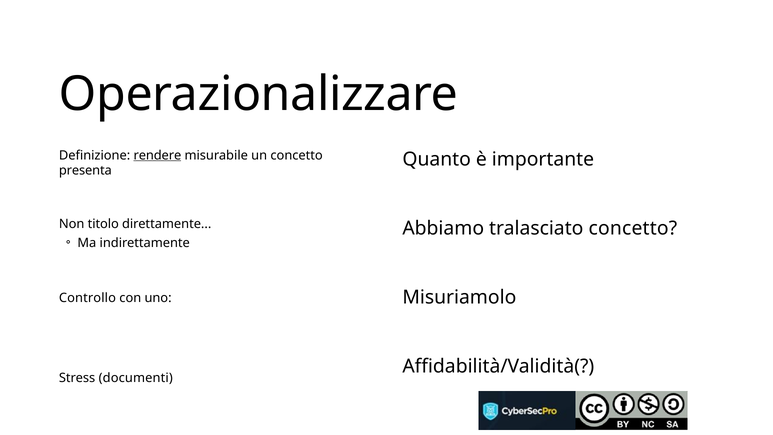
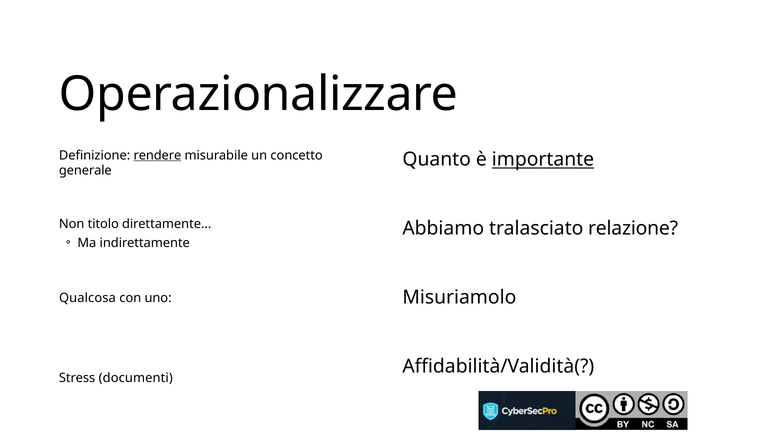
importante underline: none -> present
presenta: presenta -> generale
tralasciato concetto: concetto -> relazione
Controllo: Controllo -> Qualcosa
